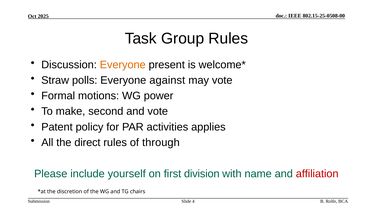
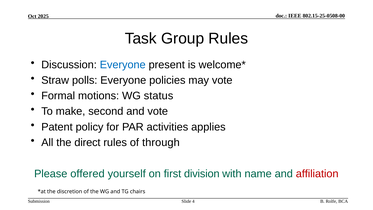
Everyone at (123, 65) colour: orange -> blue
against: against -> policies
power: power -> status
include: include -> offered
